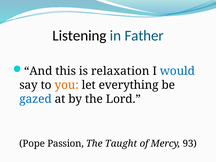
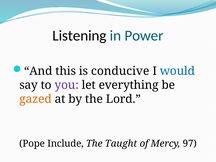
Father: Father -> Power
relaxation: relaxation -> conducive
you colour: orange -> purple
gazed colour: blue -> orange
Passion: Passion -> Include
93: 93 -> 97
